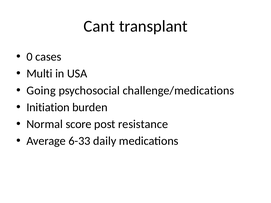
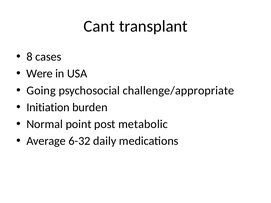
0: 0 -> 8
Multi: Multi -> Were
challenge/medications: challenge/medications -> challenge/appropriate
score: score -> point
resistance: resistance -> metabolic
6-33: 6-33 -> 6-32
